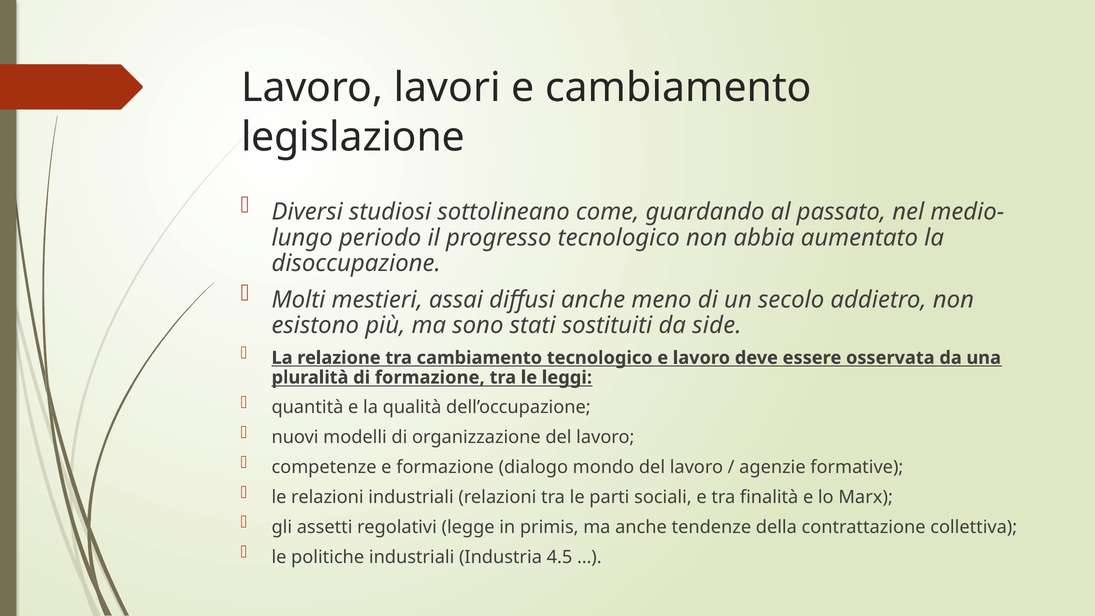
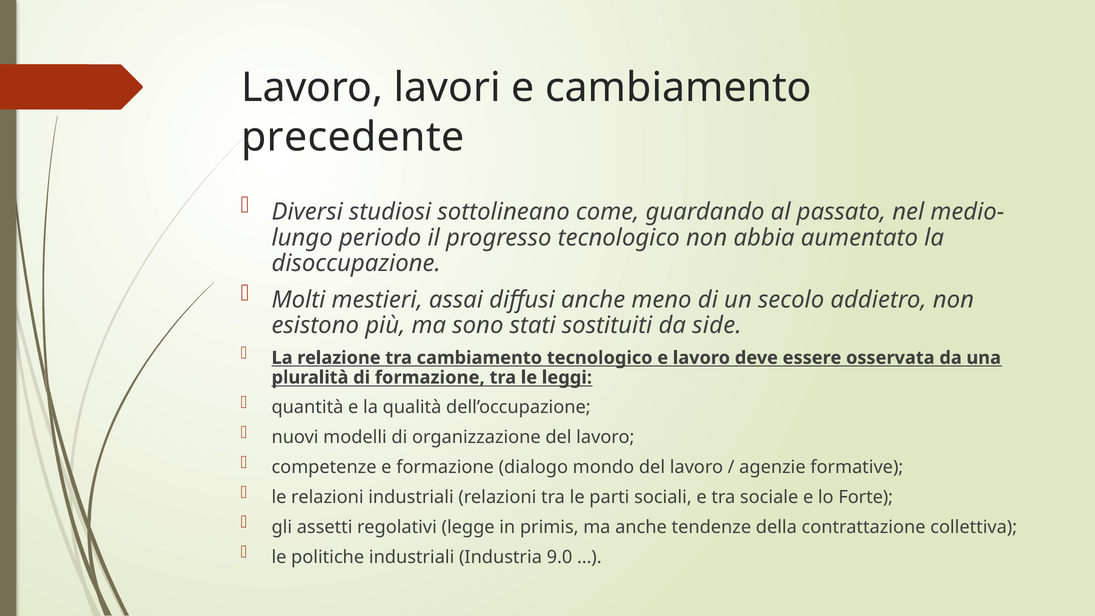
legislazione: legislazione -> precedente
finalità: finalità -> sociale
Marx: Marx -> Forte
4.5: 4.5 -> 9.0
